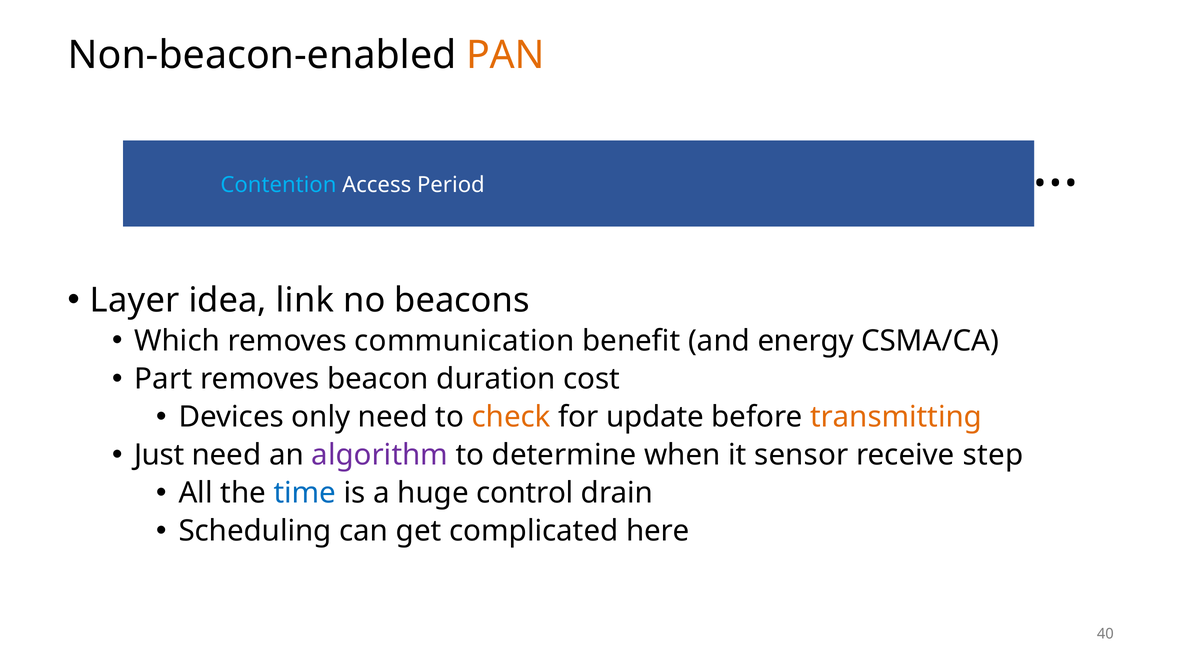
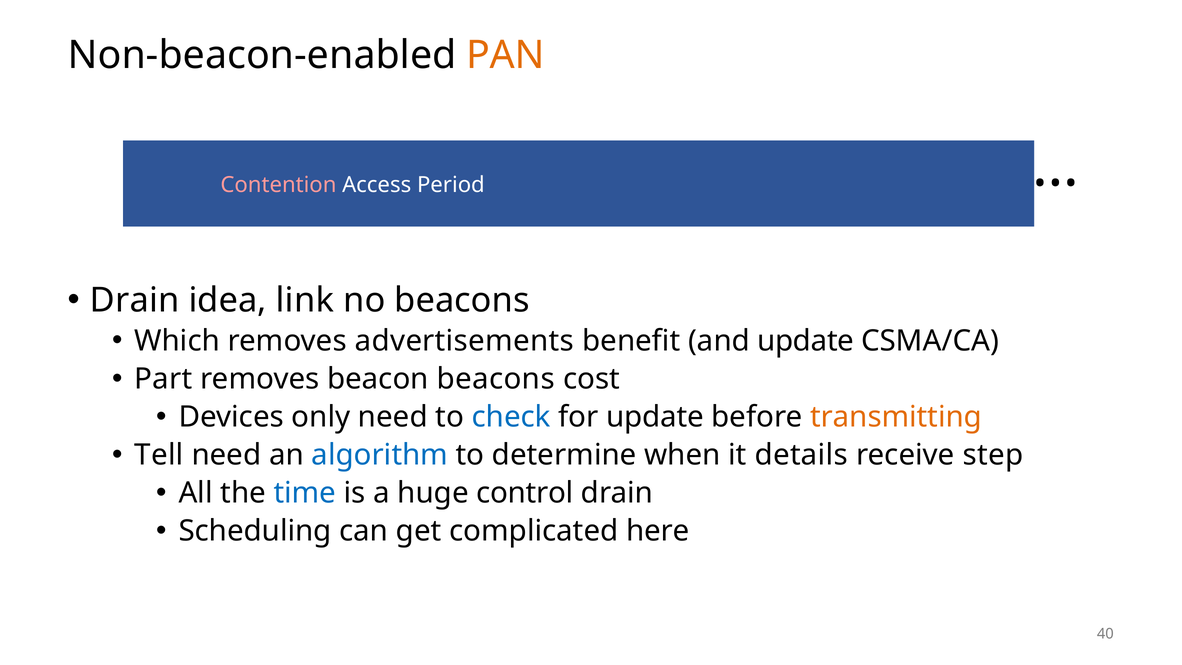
Contention colour: light blue -> pink
Layer at (135, 300): Layer -> Drain
communication: communication -> advertisements
and energy: energy -> update
beacon duration: duration -> beacons
check colour: orange -> blue
Just: Just -> Tell
algorithm colour: purple -> blue
sensor: sensor -> details
